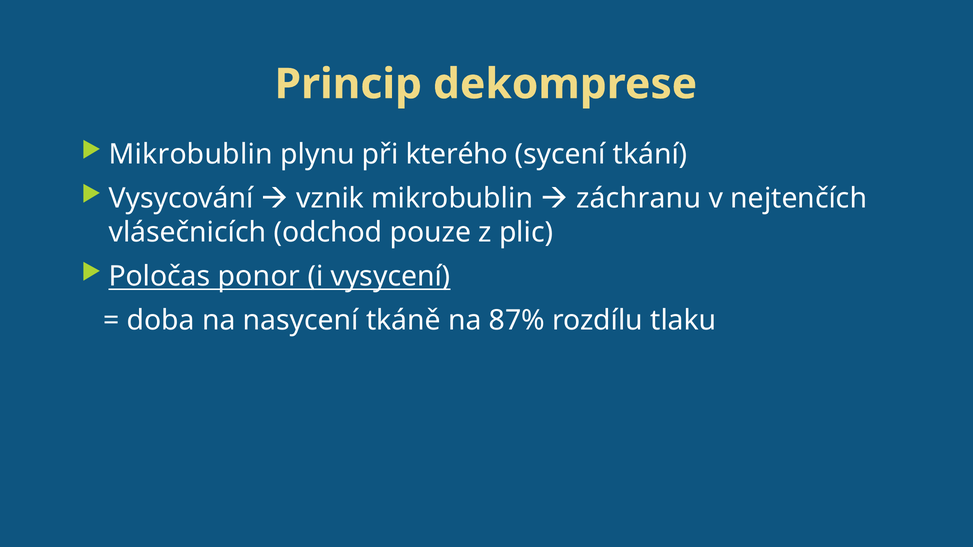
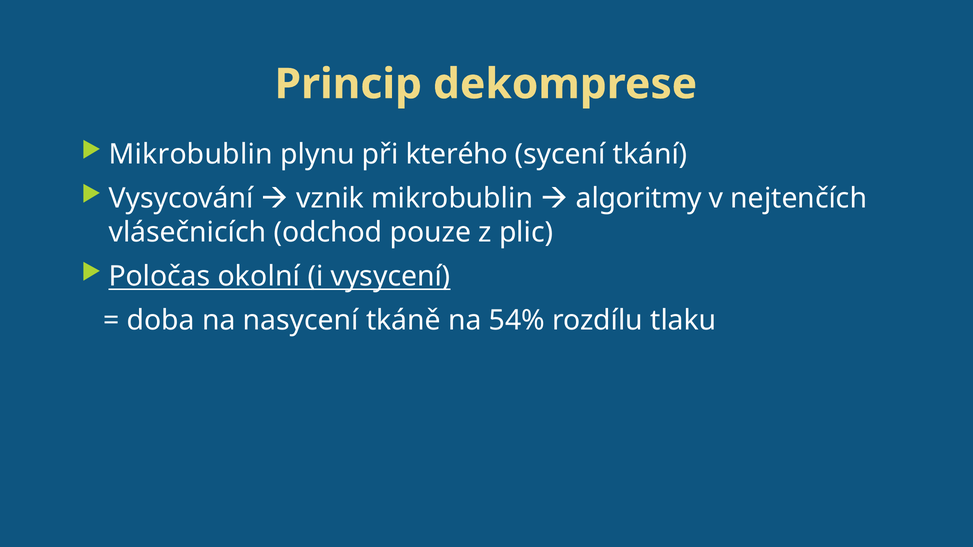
záchranu: záchranu -> algoritmy
ponor: ponor -> okolní
87%: 87% -> 54%
